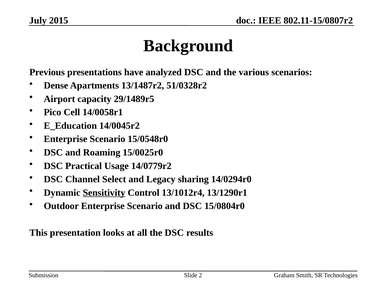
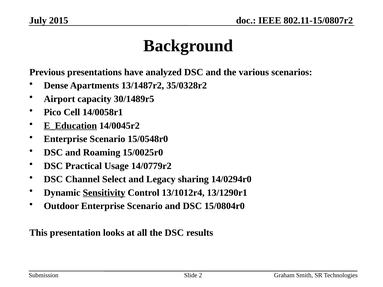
51/0328r2: 51/0328r2 -> 35/0328r2
29/1489r5: 29/1489r5 -> 30/1489r5
E_Education underline: none -> present
